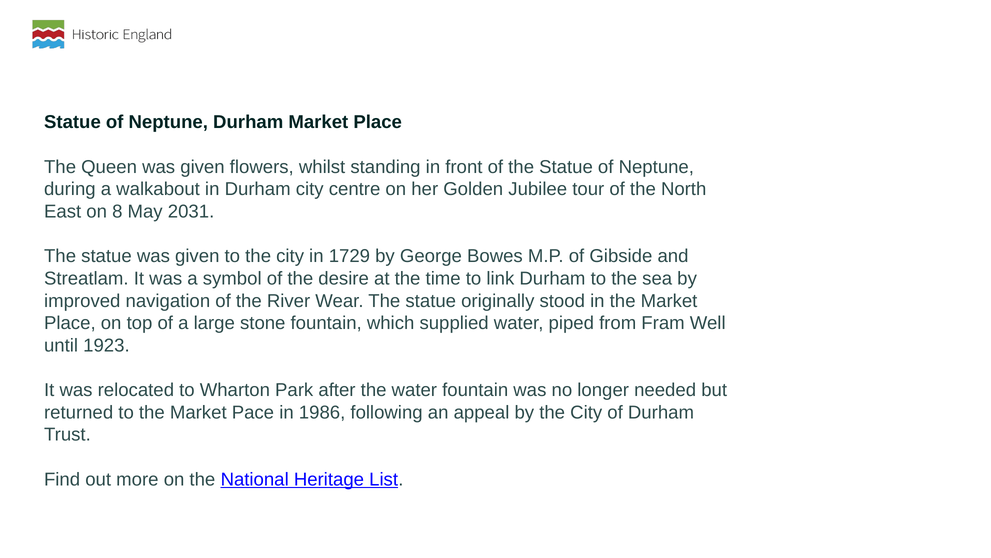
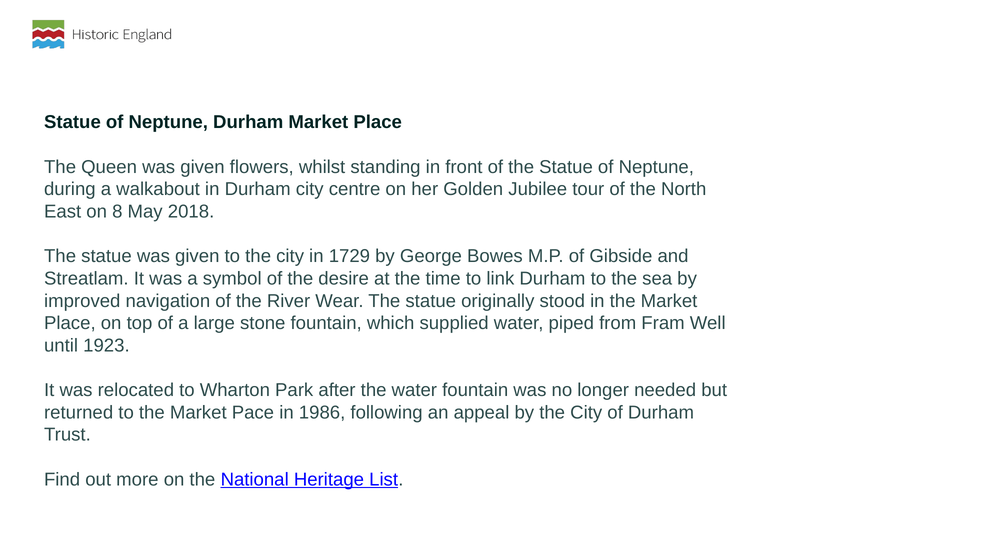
2031: 2031 -> 2018
